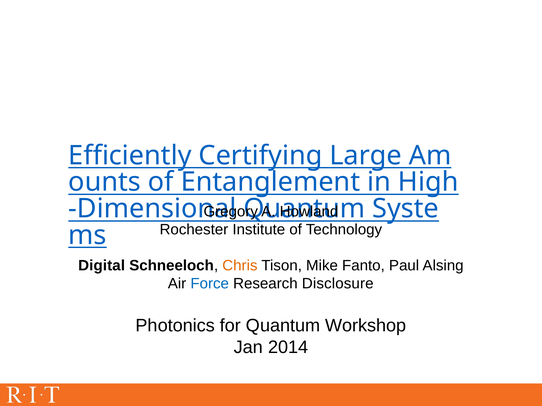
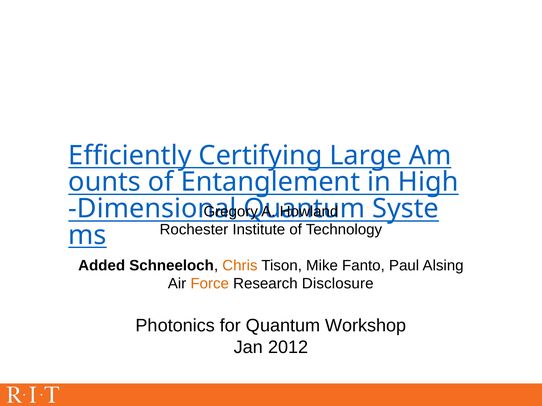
Digital: Digital -> Added
Force colour: blue -> orange
2014: 2014 -> 2012
